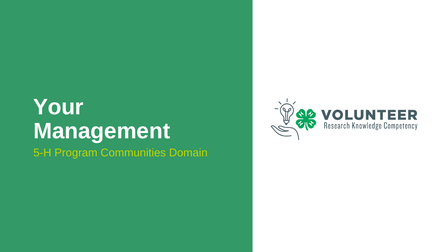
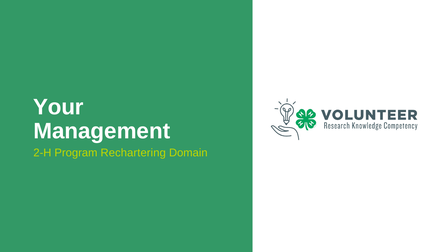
5-H: 5-H -> 2-H
Communities: Communities -> Rechartering
